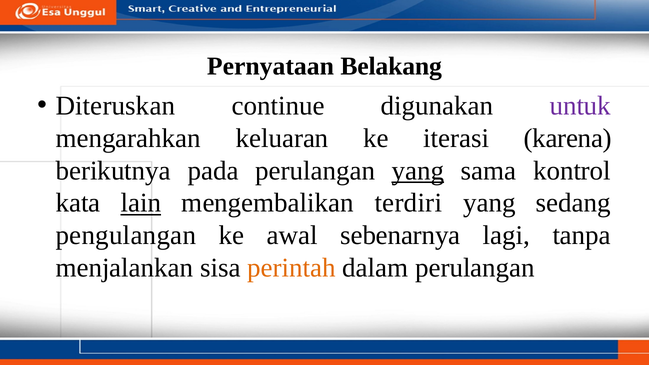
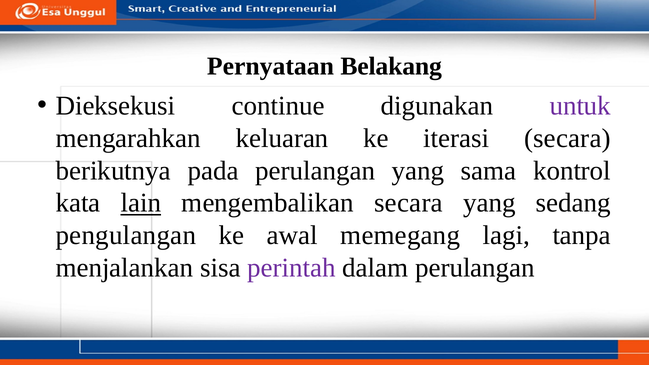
Diteruskan: Diteruskan -> Dieksekusi
iterasi karena: karena -> secara
yang at (418, 171) underline: present -> none
mengembalikan terdiri: terdiri -> secara
sebenarnya: sebenarnya -> memegang
perintah colour: orange -> purple
